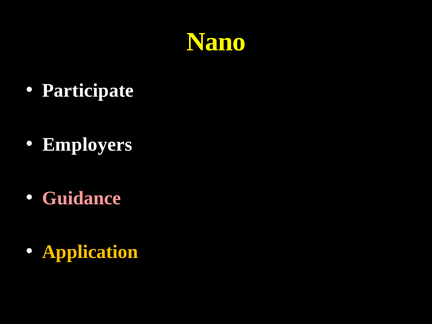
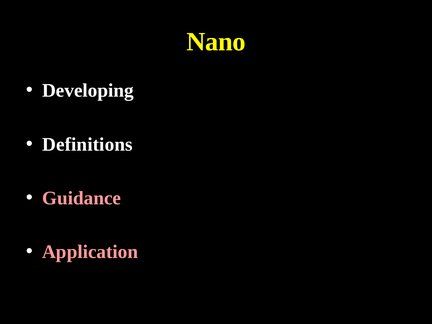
Participate: Participate -> Developing
Employers: Employers -> Definitions
Application colour: yellow -> pink
